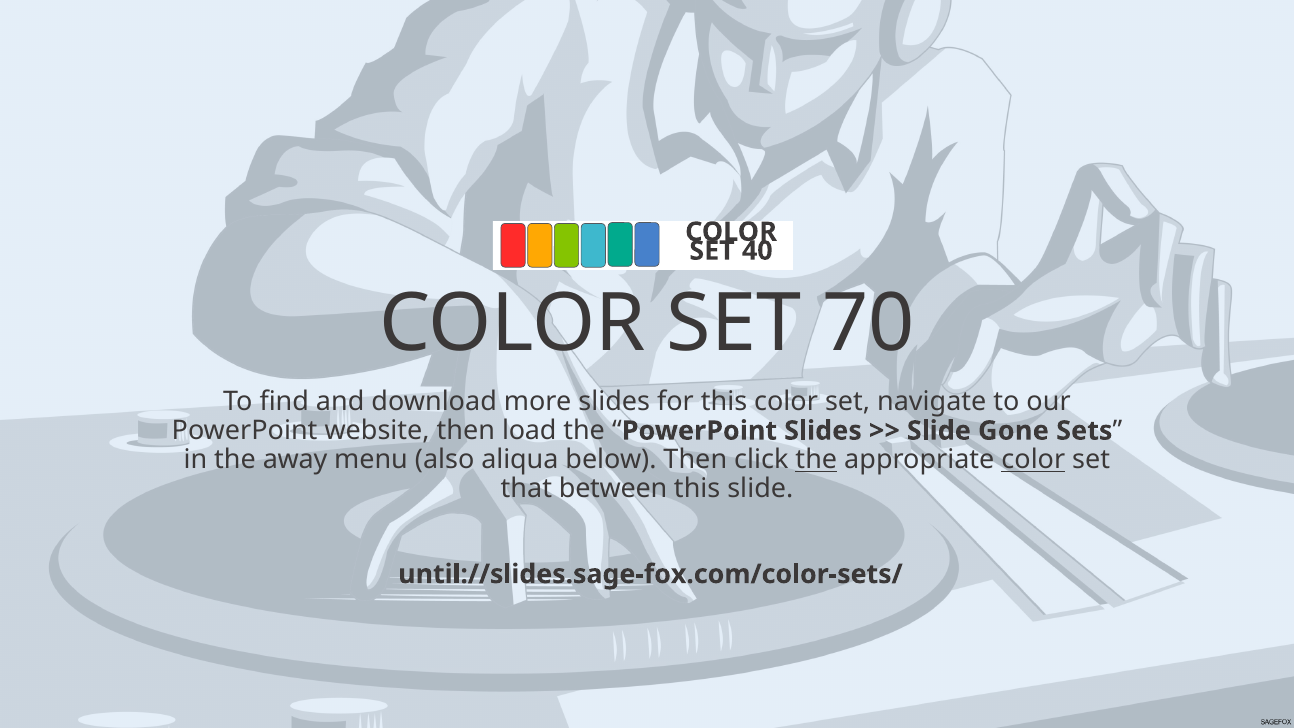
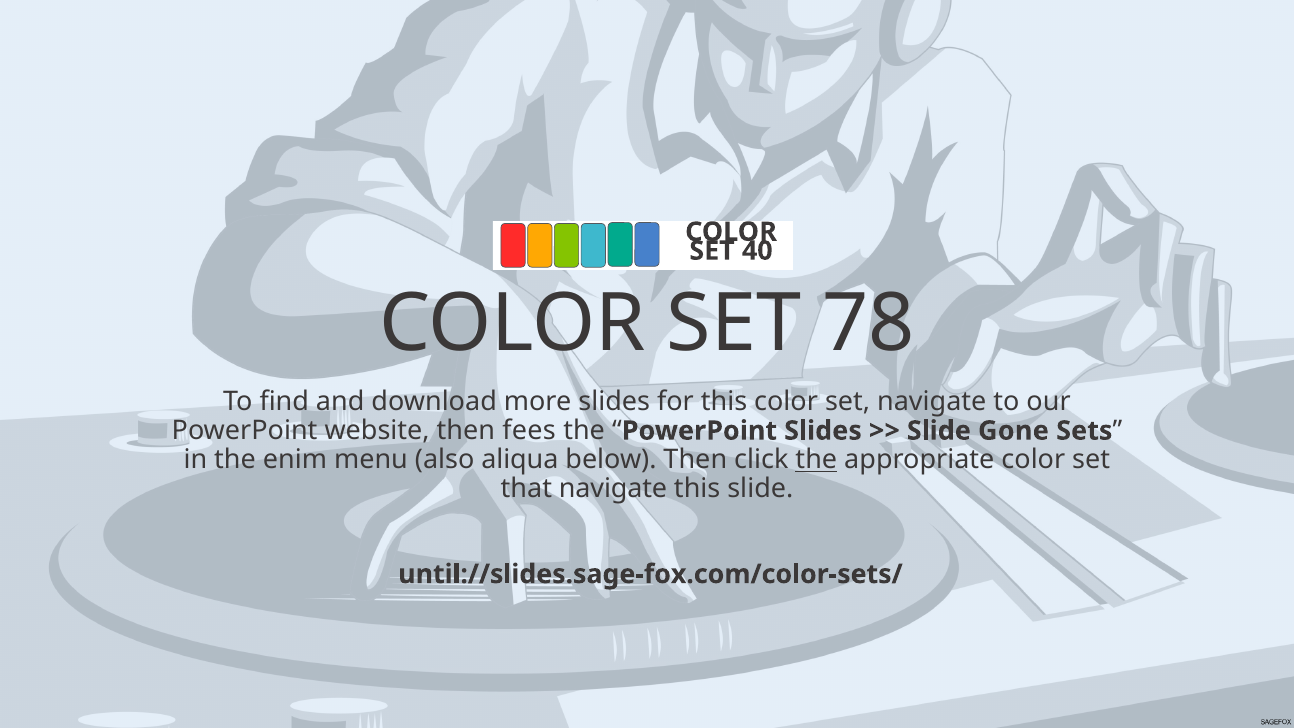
70: 70 -> 78
load: load -> fees
away: away -> enim
color at (1033, 460) underline: present -> none
that between: between -> navigate
